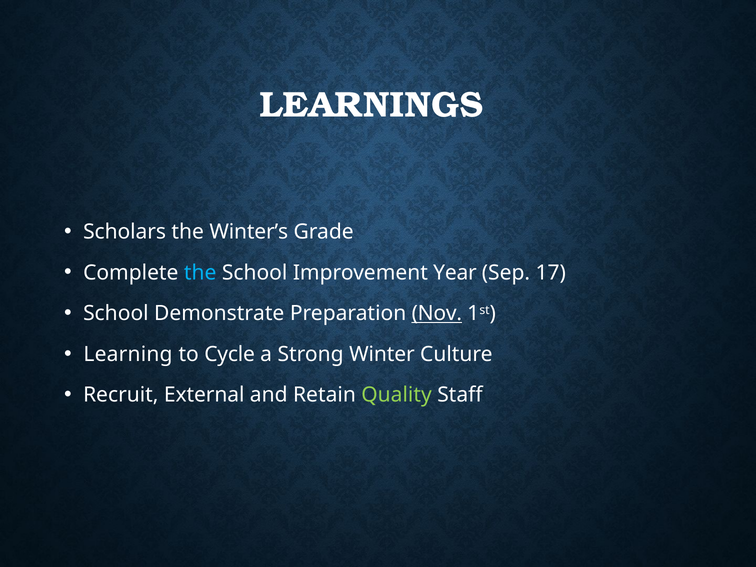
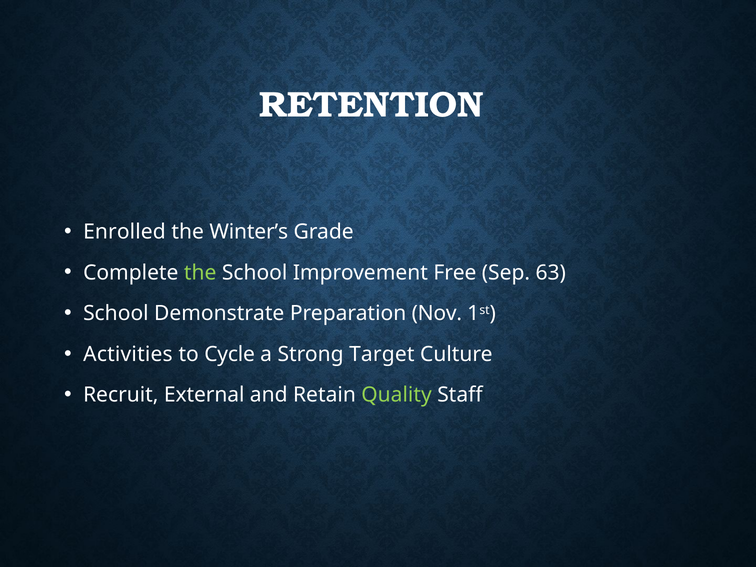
LEARNINGS: LEARNINGS -> RETENTION
Scholars: Scholars -> Enrolled
the at (200, 273) colour: light blue -> light green
Year: Year -> Free
17: 17 -> 63
Nov underline: present -> none
Learning: Learning -> Activities
Winter: Winter -> Target
